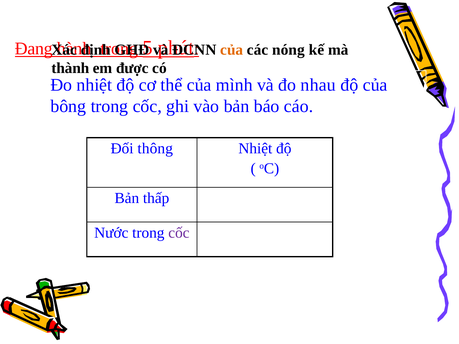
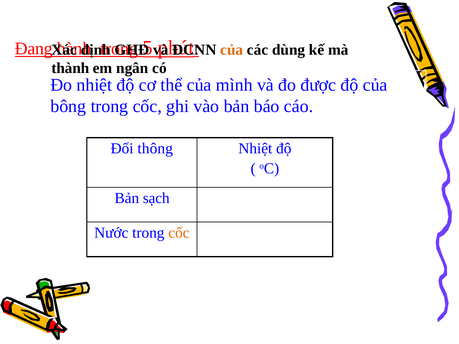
nóng: nóng -> dùng
được: được -> ngân
nhau: nhau -> được
thấp: thấp -> sạch
cốc at (179, 233) colour: purple -> orange
